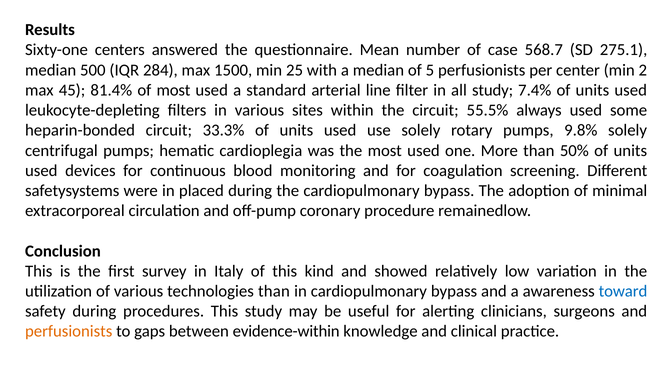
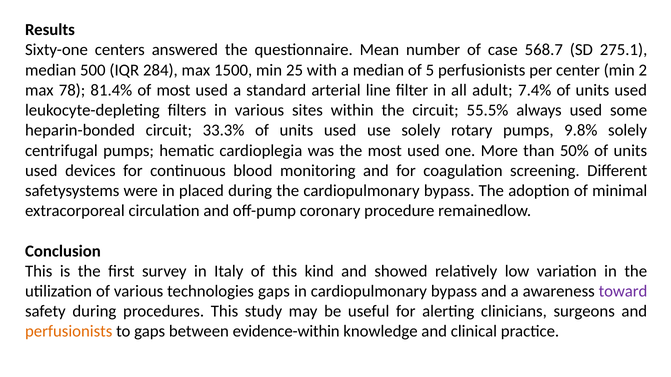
45: 45 -> 78
all study: study -> adult
technologies than: than -> gaps
toward colour: blue -> purple
